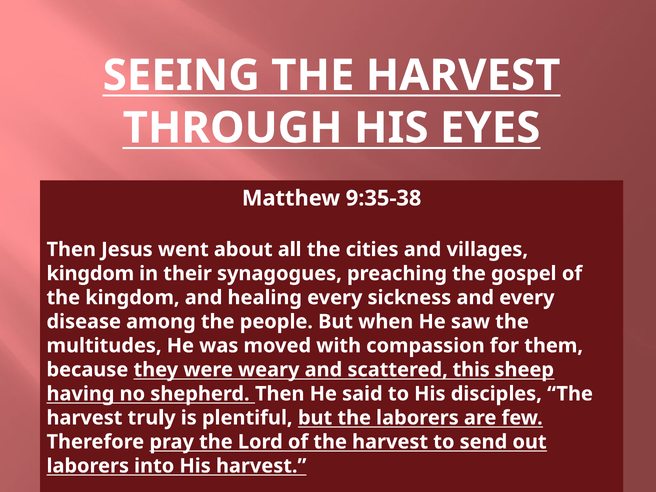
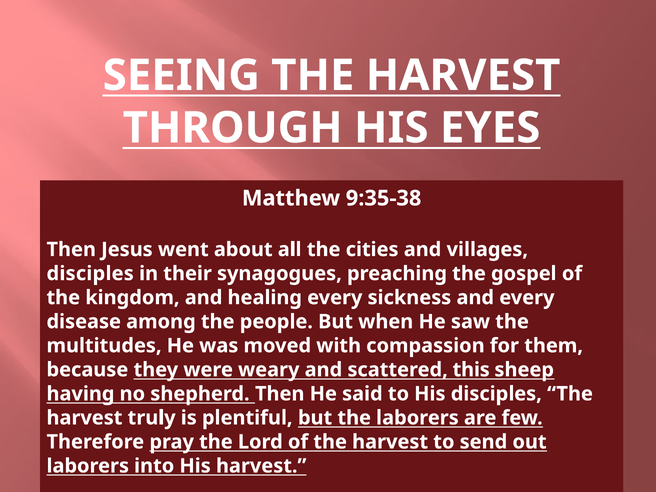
kingdom at (90, 274): kingdom -> disciples
